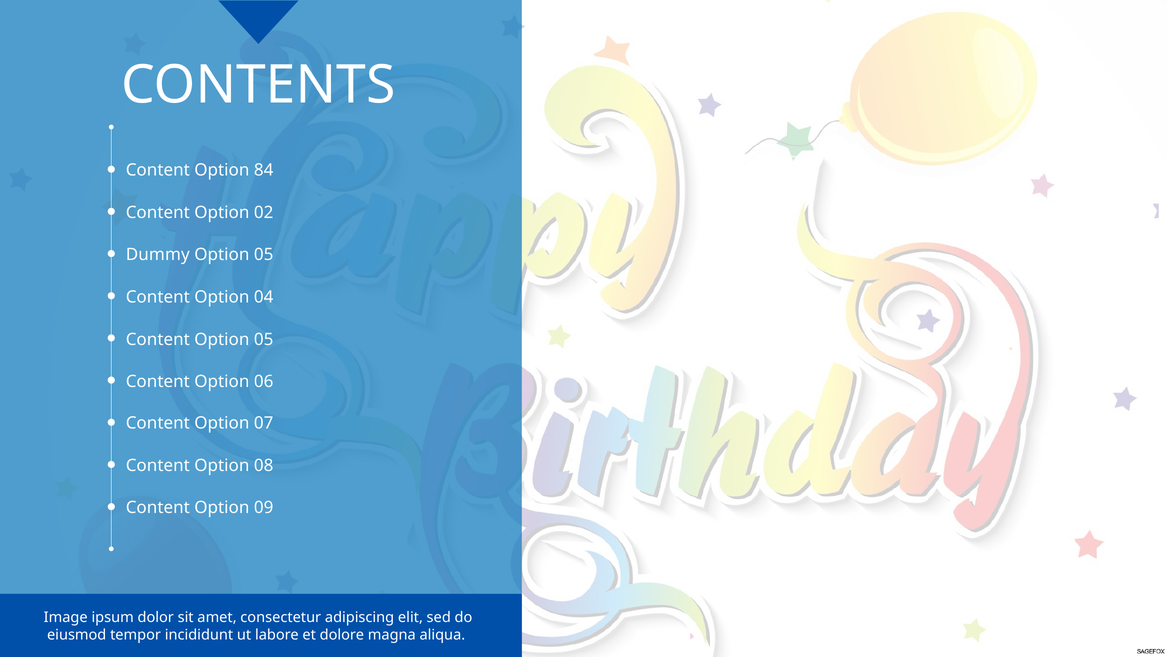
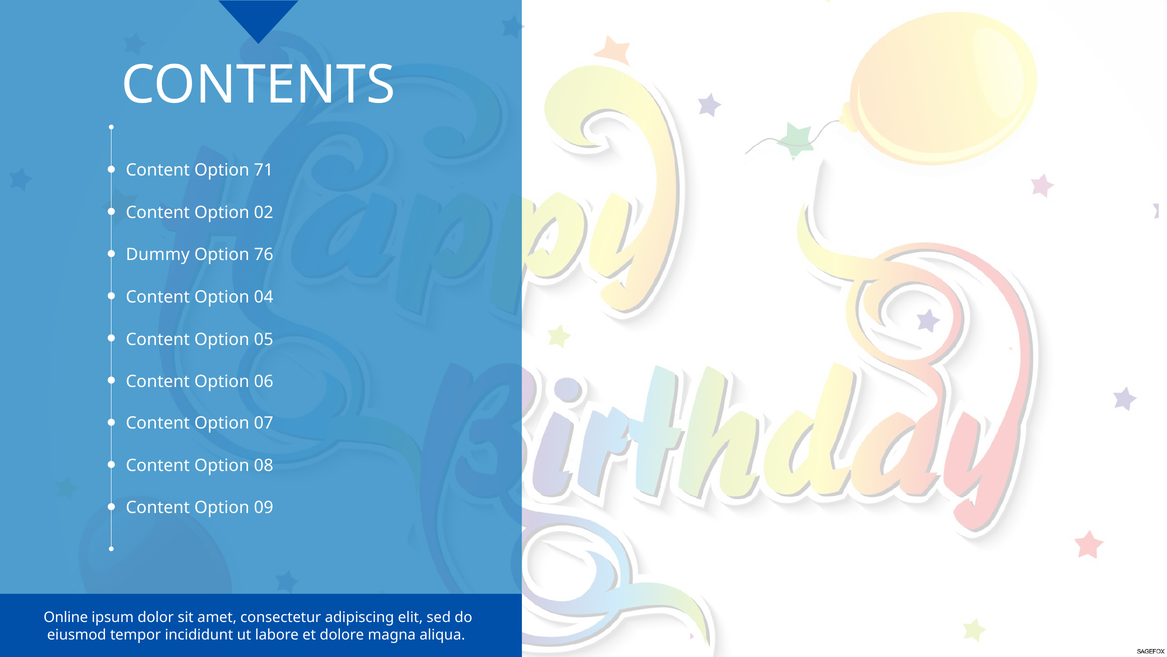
84: 84 -> 71
05 at (264, 254): 05 -> 76
Image: Image -> Online
